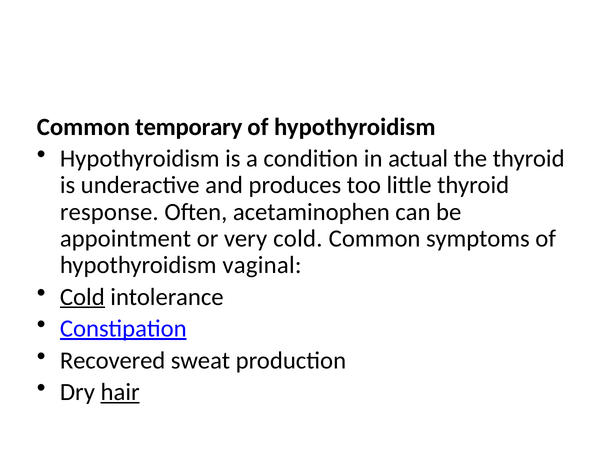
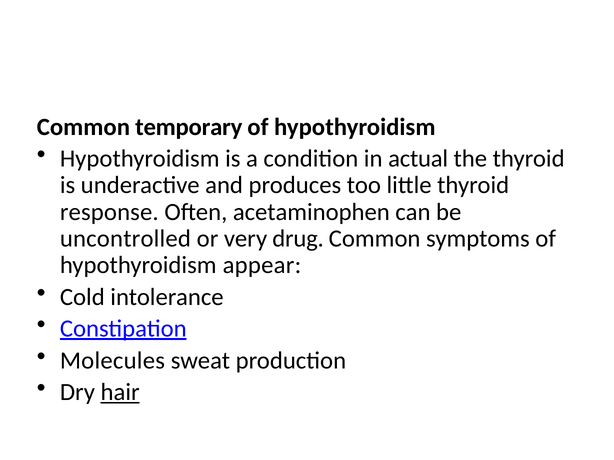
appointment: appointment -> uncontrolled
very cold: cold -> drug
vaginal: vaginal -> appear
Cold at (82, 297) underline: present -> none
Recovered: Recovered -> Molecules
